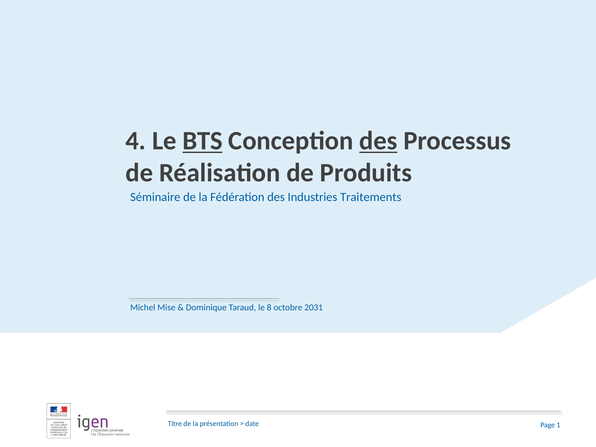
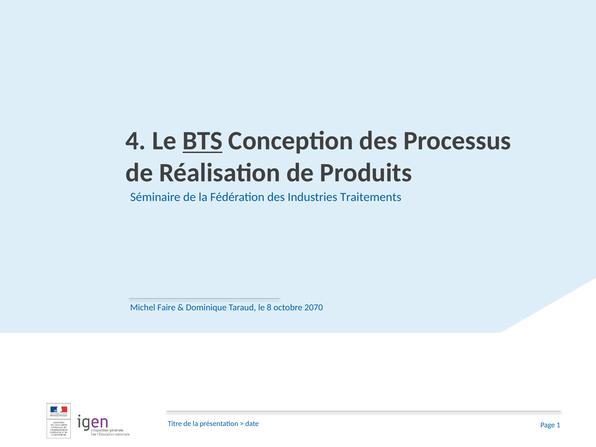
des at (378, 141) underline: present -> none
Mise: Mise -> Faire
2031: 2031 -> 2070
